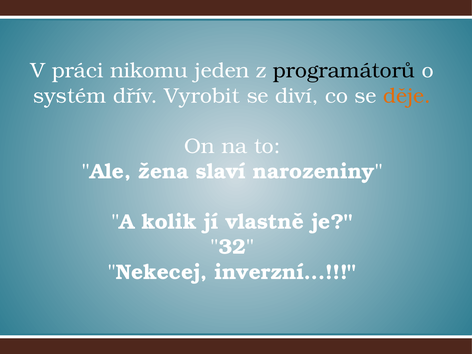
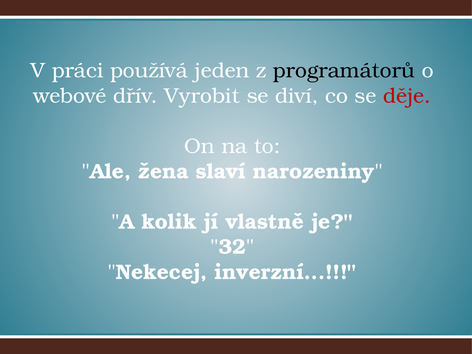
nikomu: nikomu -> používá
systém: systém -> webové
děje colour: orange -> red
